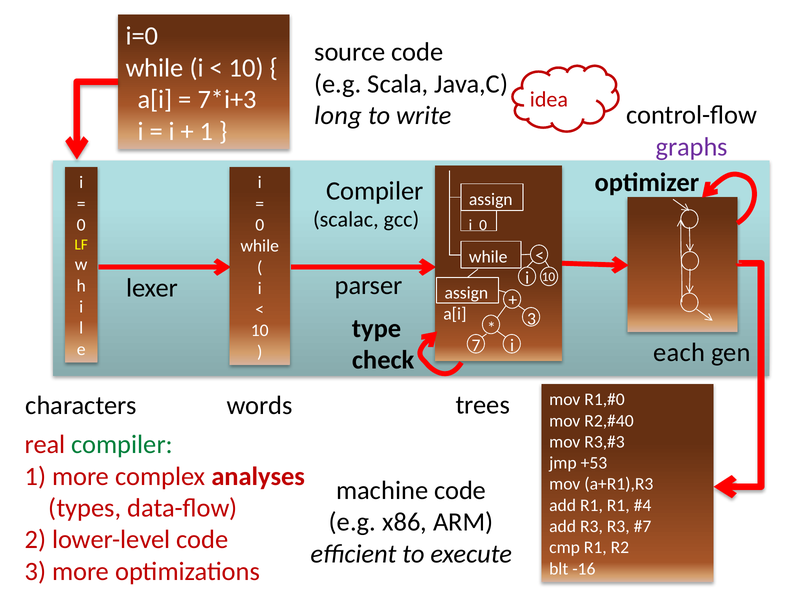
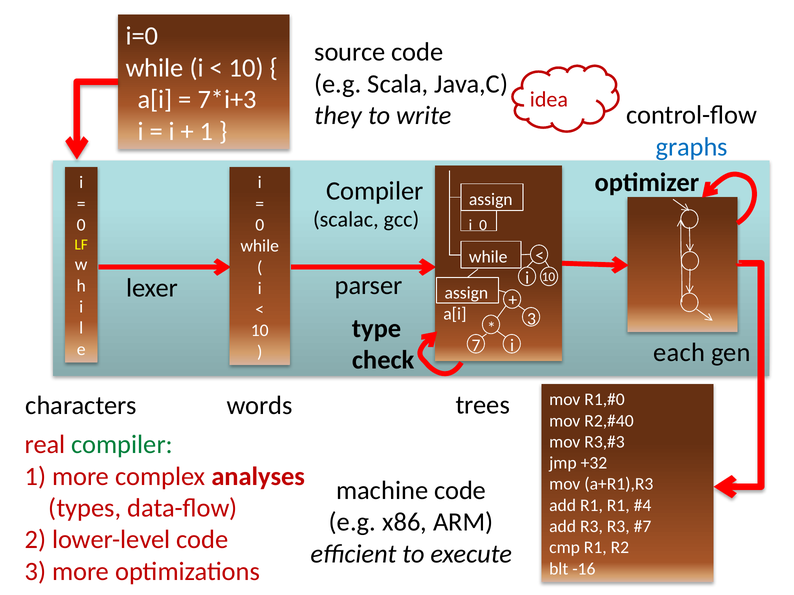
long: long -> they
graphs colour: purple -> blue
+53: +53 -> +32
